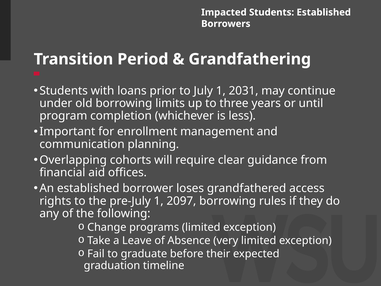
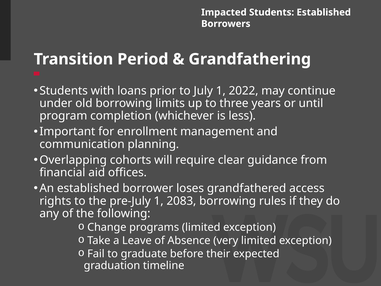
2031: 2031 -> 2022
2097: 2097 -> 2083
